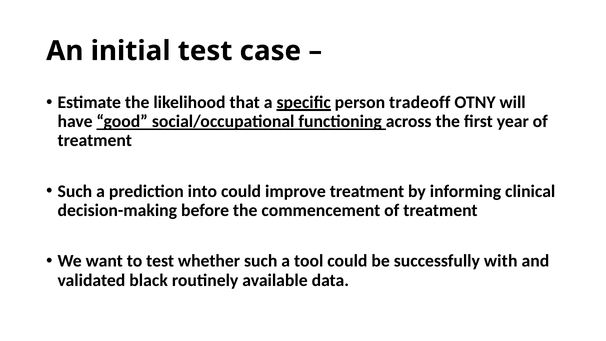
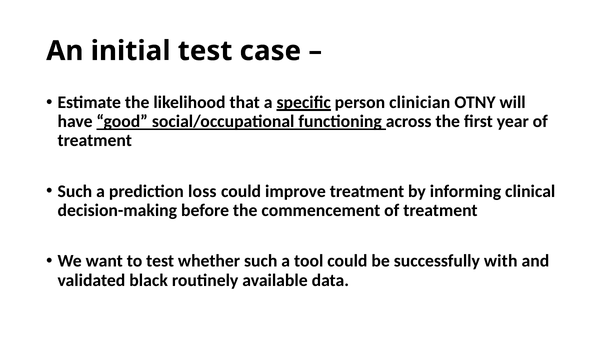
tradeoff: tradeoff -> clinician
into: into -> loss
